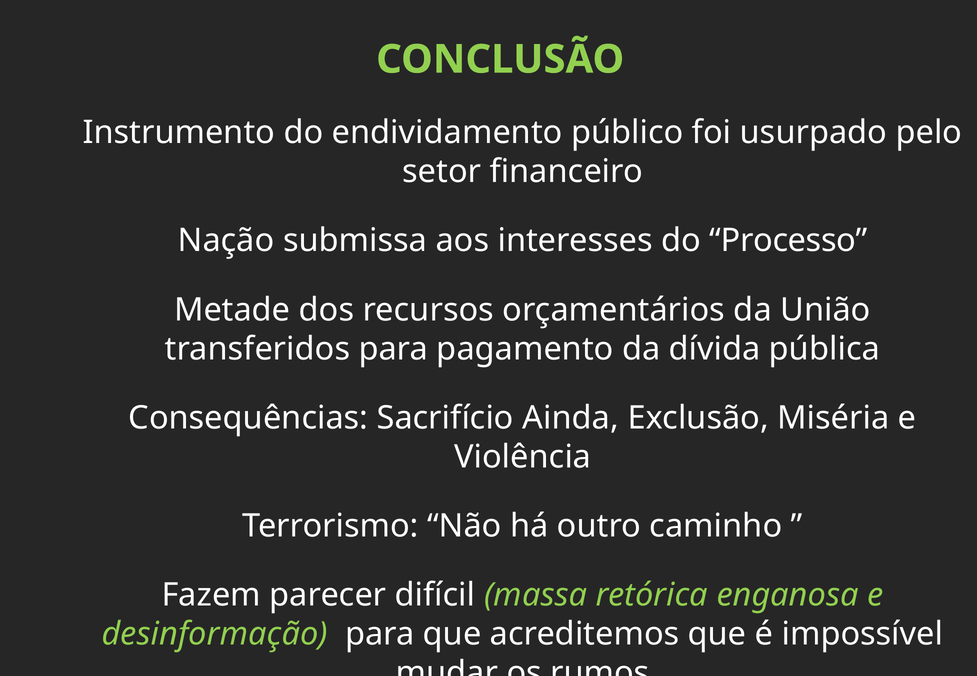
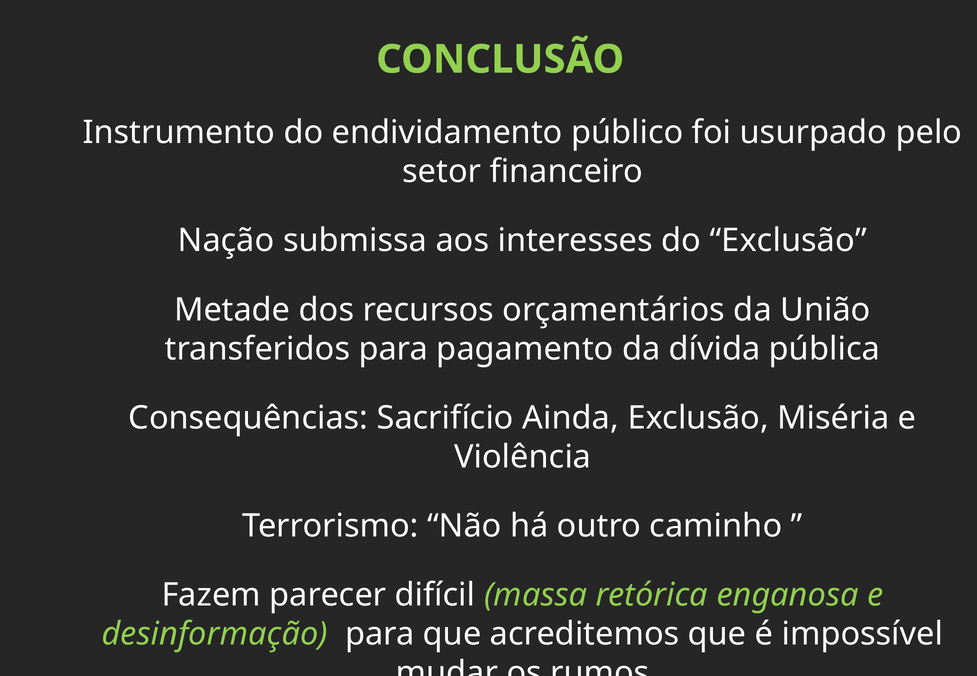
do Processo: Processo -> Exclusão
